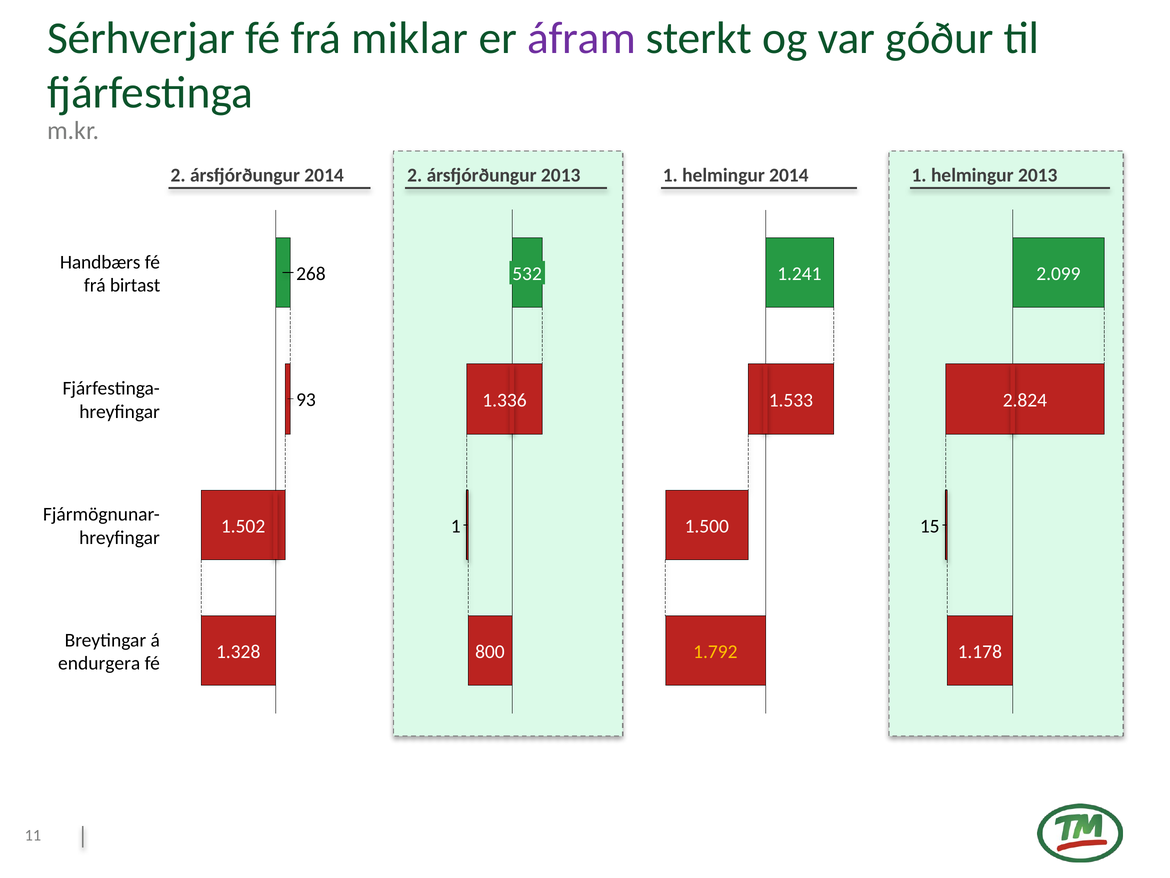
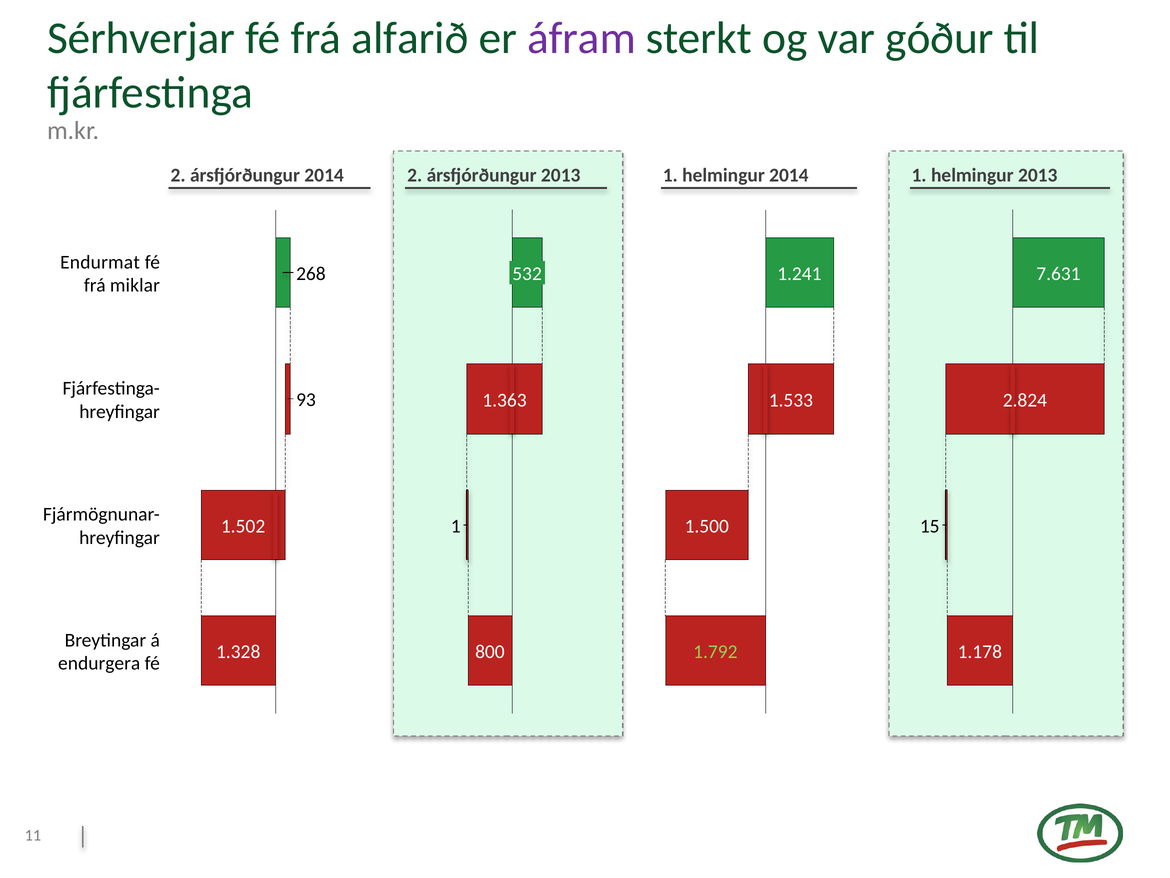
miklar: miklar -> alfarið
Handbærs: Handbærs -> Endurmat
2.099: 2.099 -> 7.631
birtast: birtast -> miklar
1.336: 1.336 -> 1.363
1.792 colour: yellow -> light green
